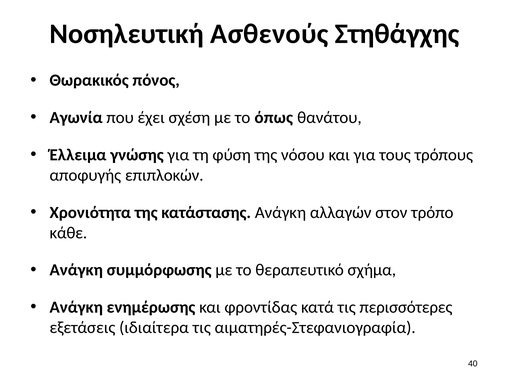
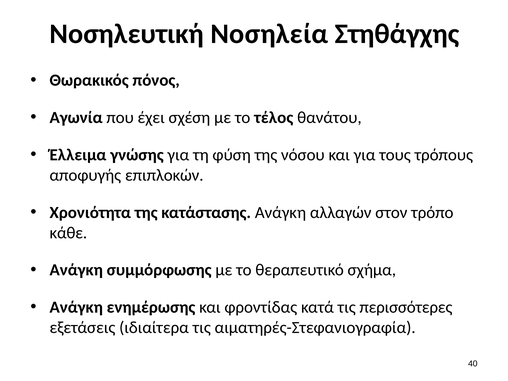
Ασθενούς: Ασθενούς -> Νοσηλεία
όπως: όπως -> τέλος
